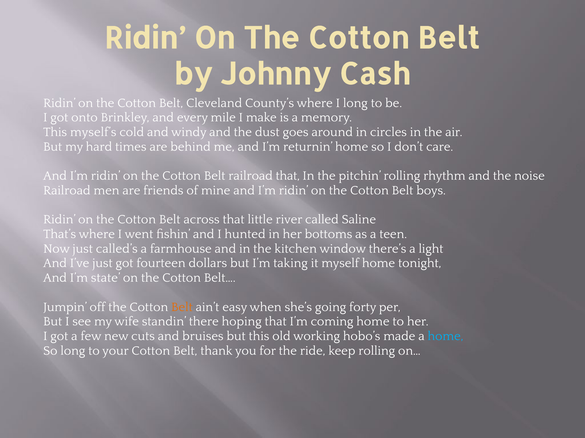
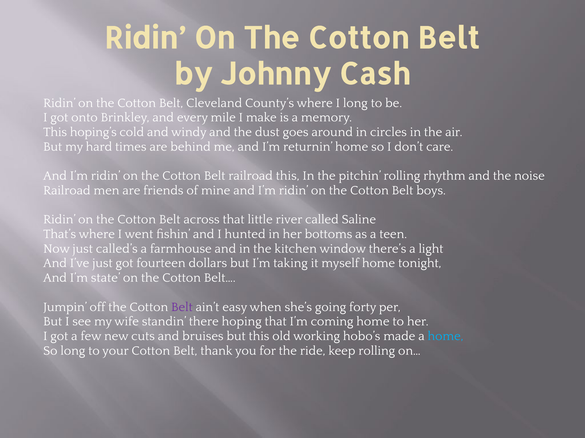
myself’s: myself’s -> hoping’s
railroad that: that -> this
Belt at (182, 307) colour: orange -> purple
